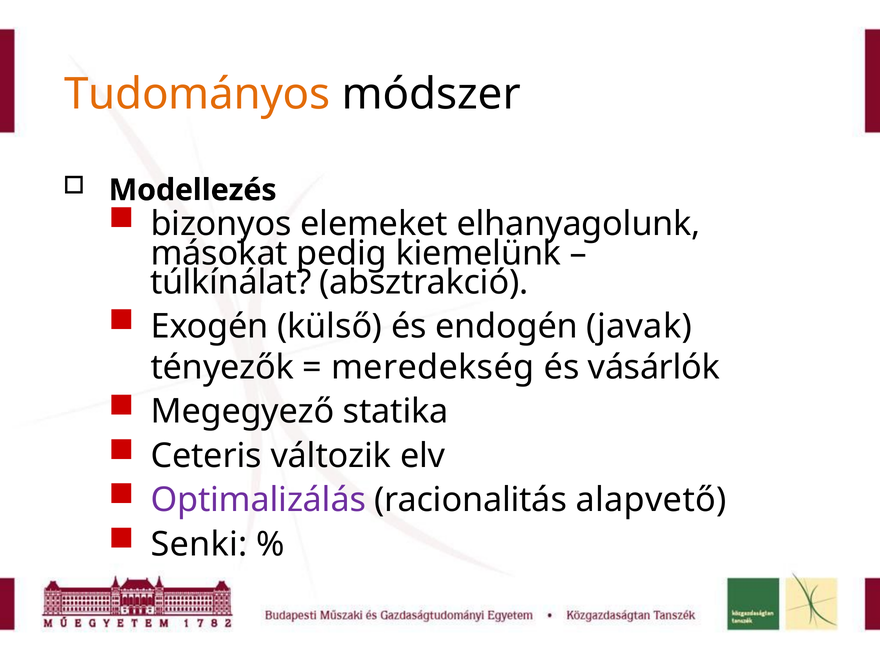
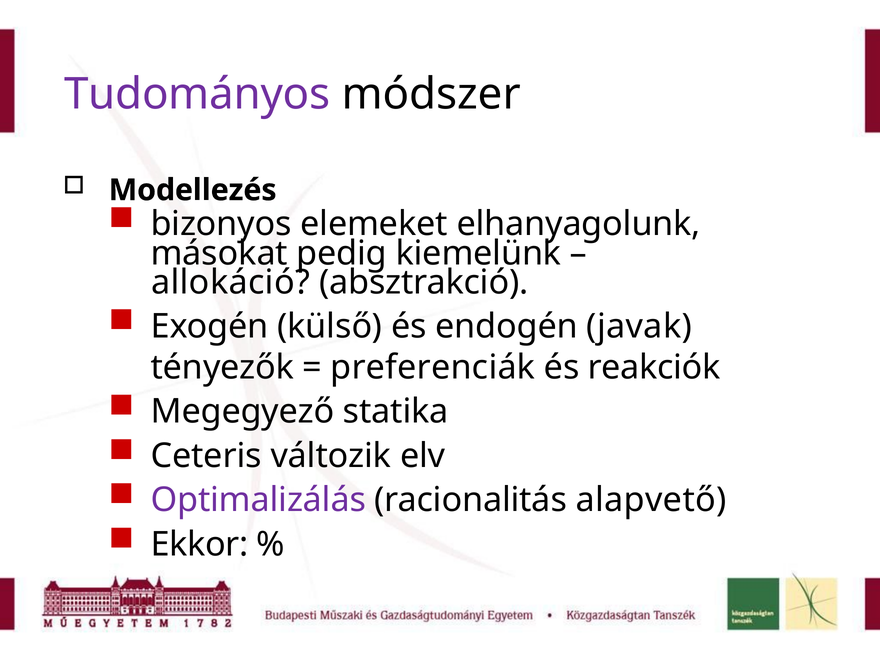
Tudományos colour: orange -> purple
túlkínálat: túlkínálat -> allokáció
meredekség: meredekség -> preferenciák
vásárlók: vásárlók -> reakciók
Senki: Senki -> Ekkor
